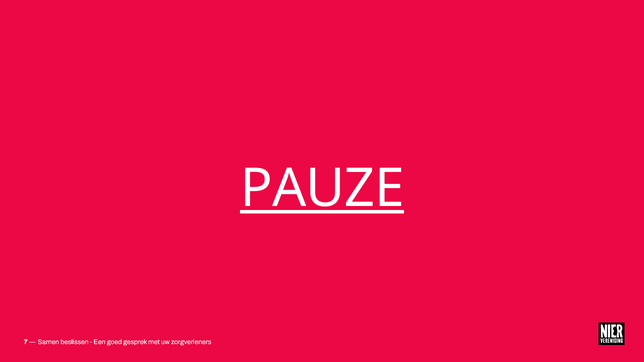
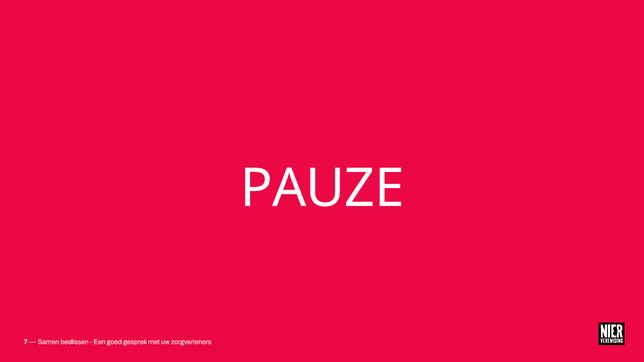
PAUZE underline: present -> none
